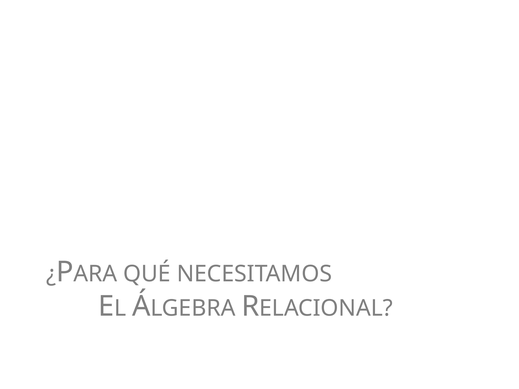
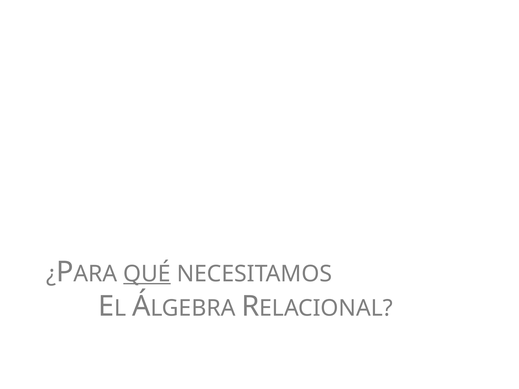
QUÉ underline: none -> present
